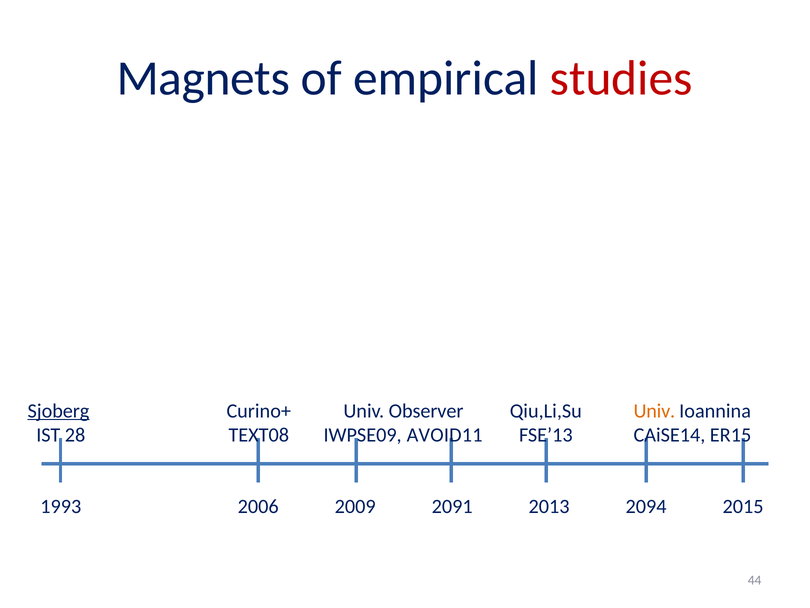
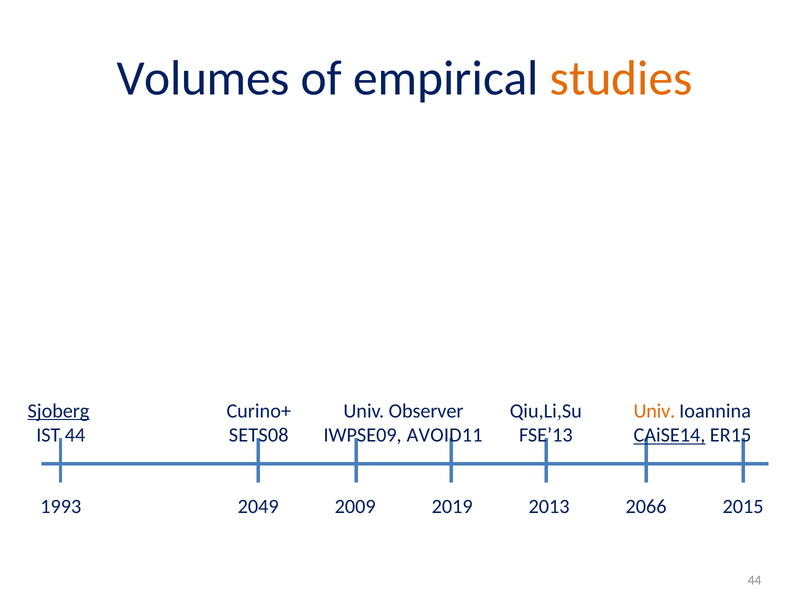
Magnets: Magnets -> Volumes
studies colour: red -> orange
IST 28: 28 -> 44
TEXT08: TEXT08 -> SETS08
CAiSE14 underline: none -> present
2006: 2006 -> 2049
2091: 2091 -> 2019
2094: 2094 -> 2066
